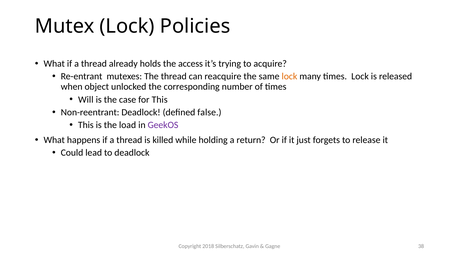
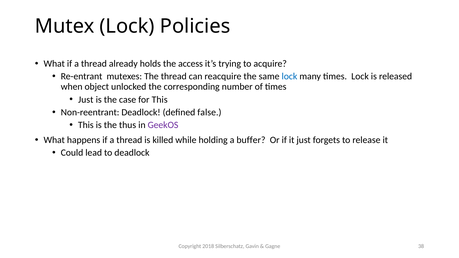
lock at (289, 77) colour: orange -> blue
Will at (86, 100): Will -> Just
load: load -> thus
return: return -> buffer
